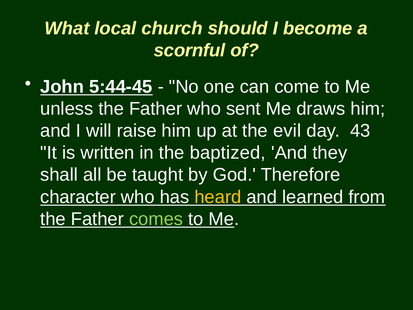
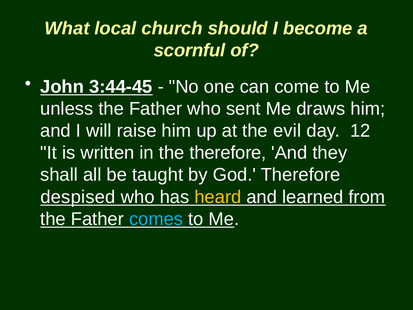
5:44-45: 5:44-45 -> 3:44-45
43: 43 -> 12
the baptized: baptized -> therefore
character: character -> despised
comes colour: light green -> light blue
